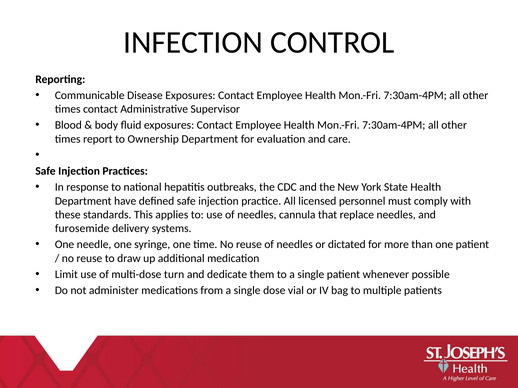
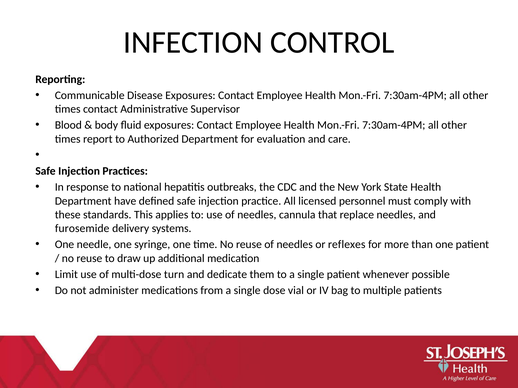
Ownership: Ownership -> Authorized
dictated: dictated -> reflexes
